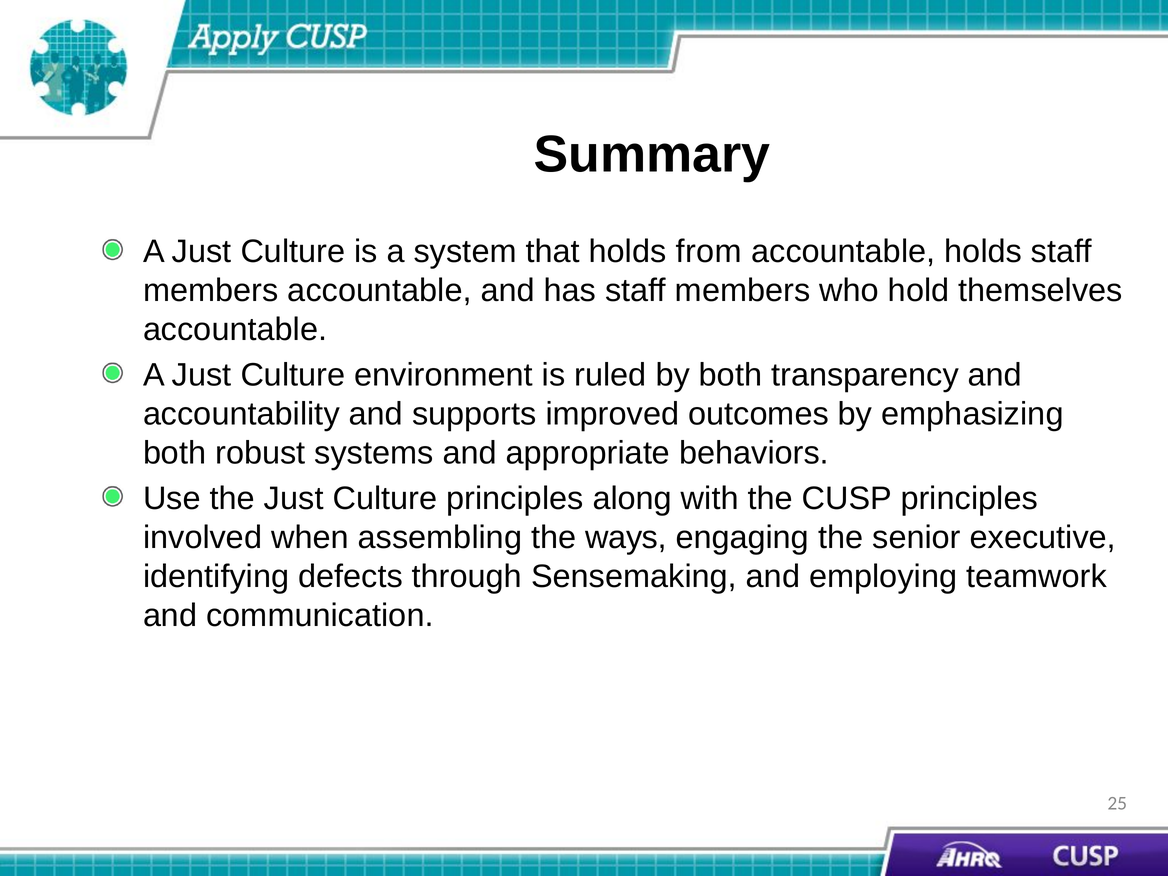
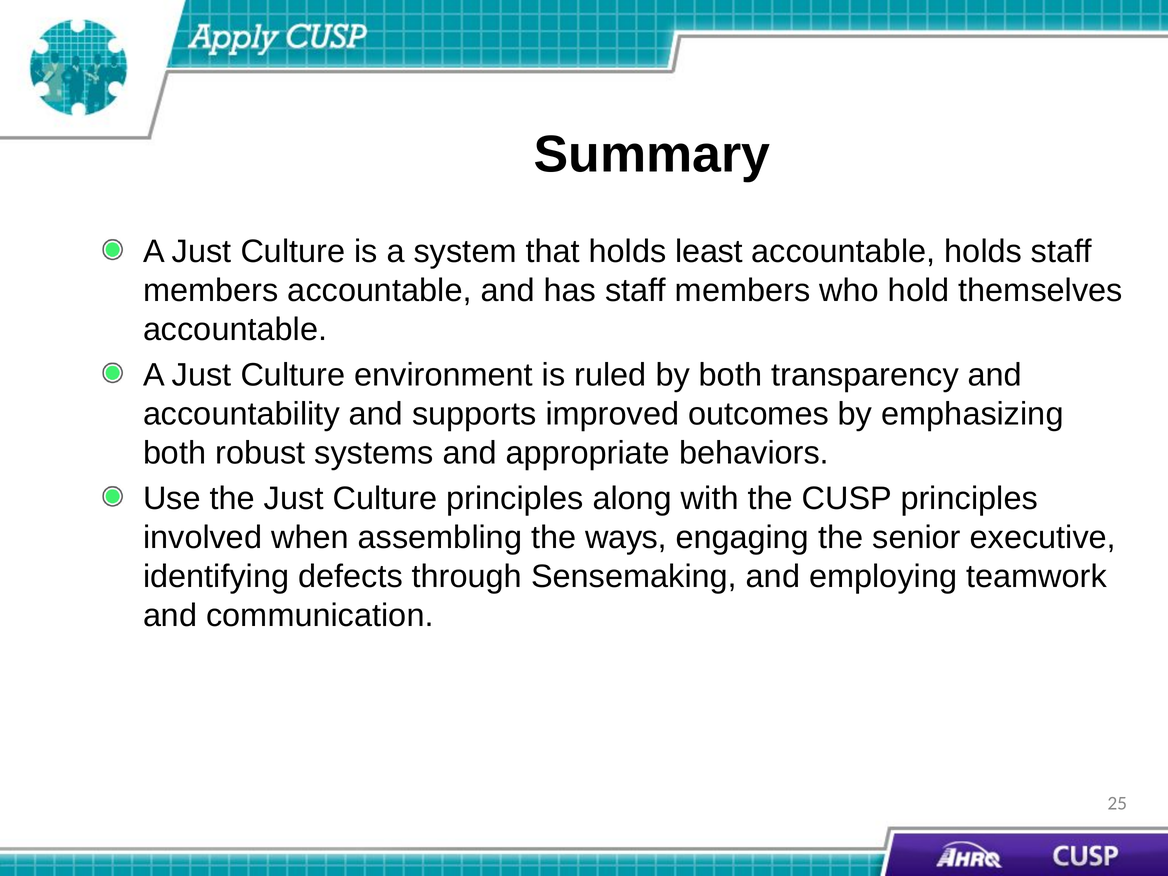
from: from -> least
